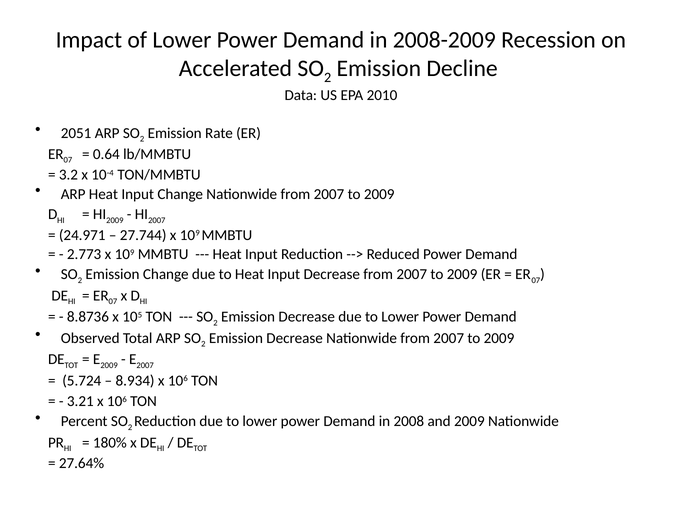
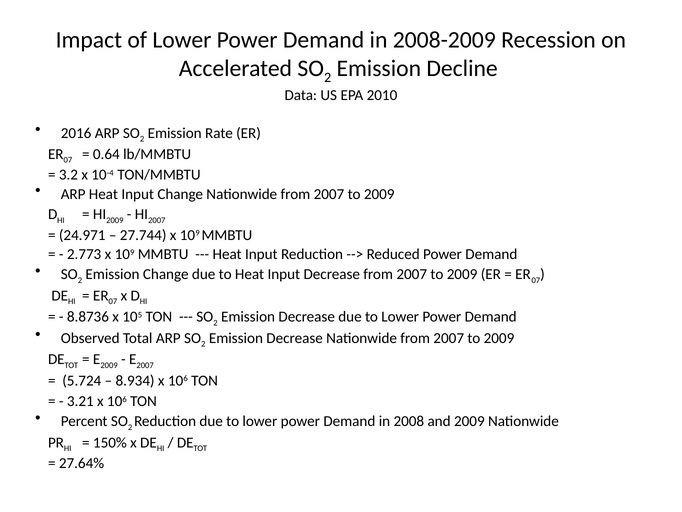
2051: 2051 -> 2016
180%: 180% -> 150%
